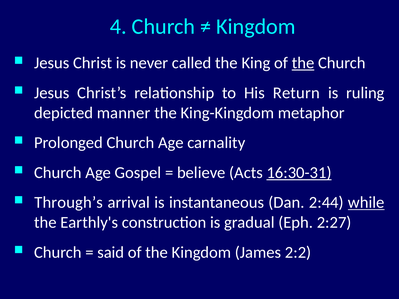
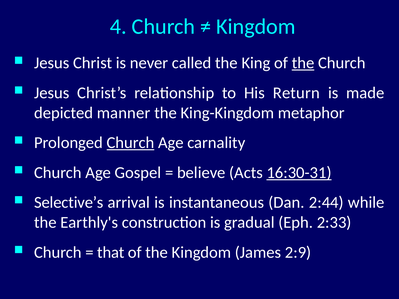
ruling: ruling -> made
Church at (130, 143) underline: none -> present
Through’s: Through’s -> Selective’s
while underline: present -> none
2:27: 2:27 -> 2:33
said: said -> that
2:2: 2:2 -> 2:9
